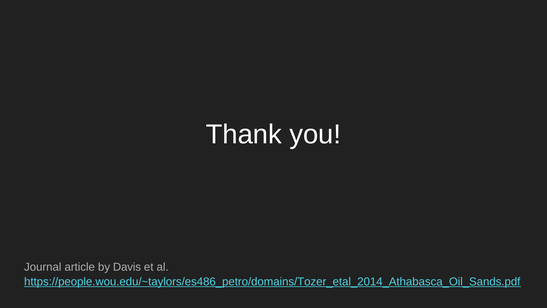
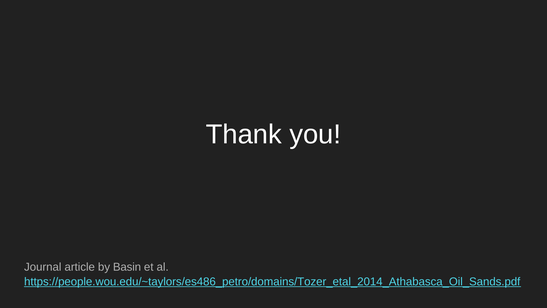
Davis: Davis -> Basin
